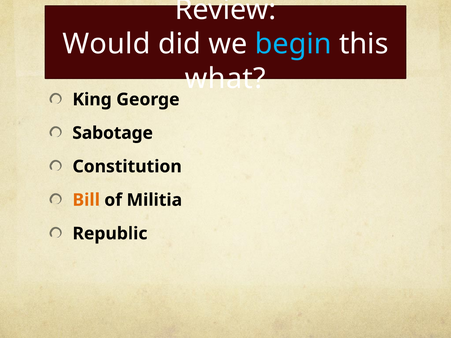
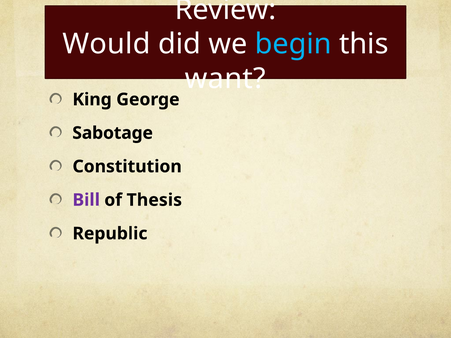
what: what -> want
Bill colour: orange -> purple
Militia: Militia -> Thesis
